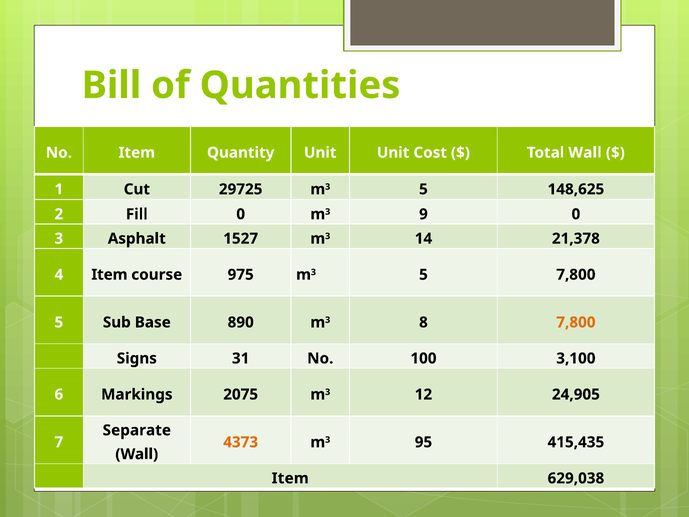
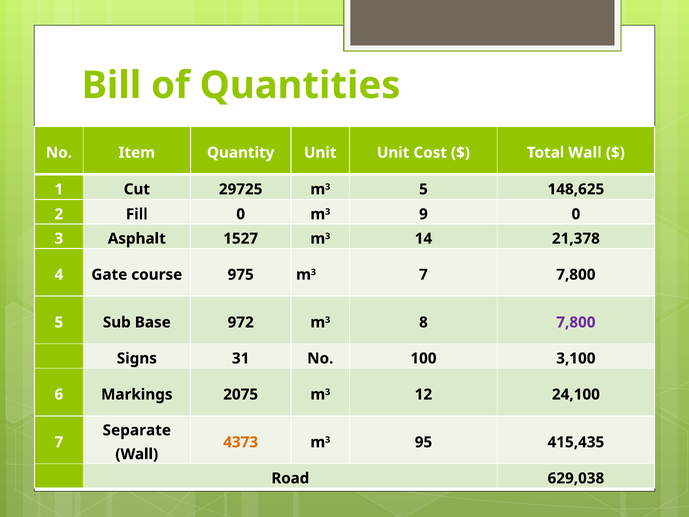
4 Item: Item -> Gate
975 m3 5: 5 -> 7
890: 890 -> 972
7,800 at (576, 322) colour: orange -> purple
24,905: 24,905 -> 24,100
Item at (290, 478): Item -> Road
